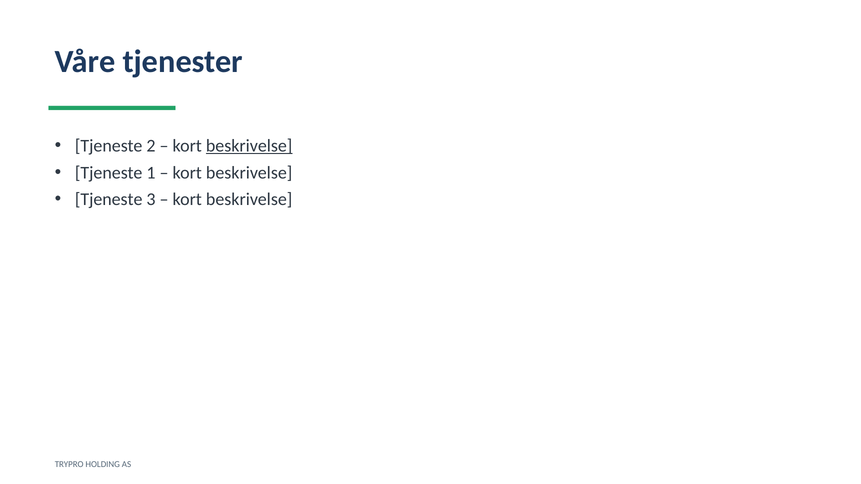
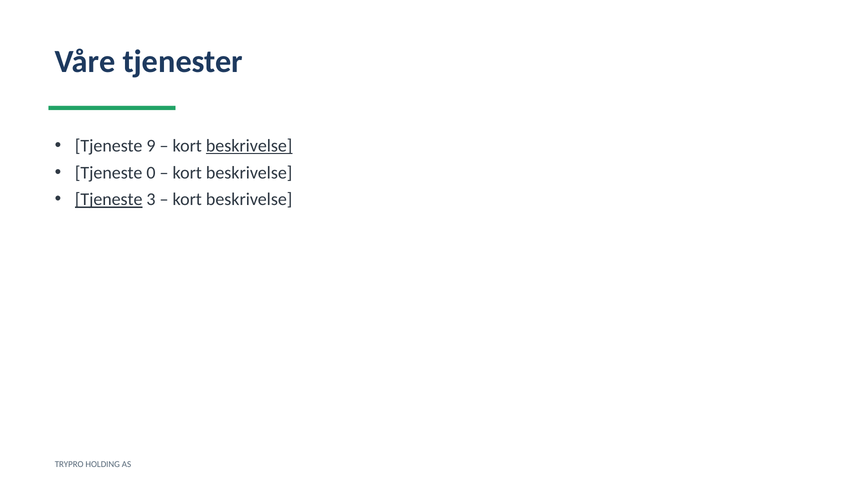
2: 2 -> 9
1: 1 -> 0
Tjeneste at (109, 200) underline: none -> present
